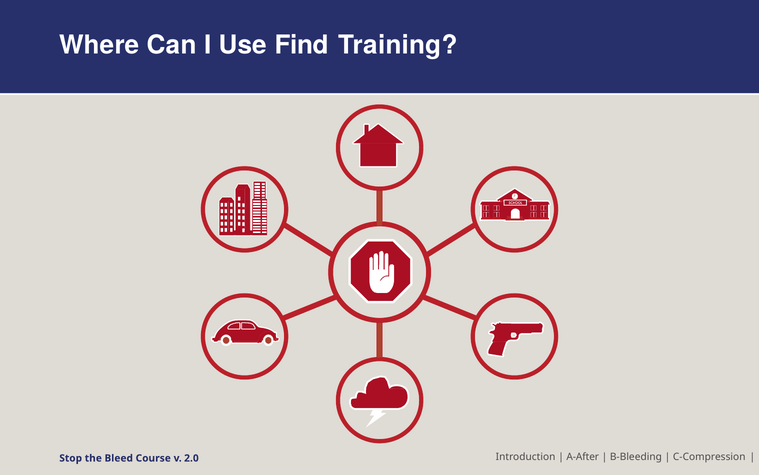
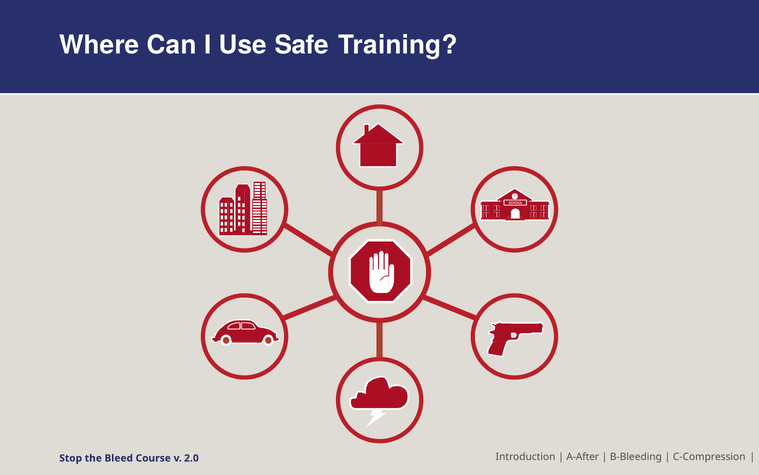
Find: Find -> Safe
